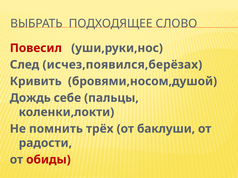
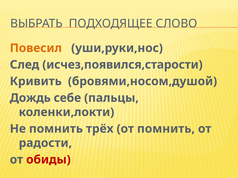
Повесил colour: red -> orange
исчез,появился,берёзах: исчез,появился,берёзах -> исчез,появился,старости
от баклуши: баклуши -> помнить
